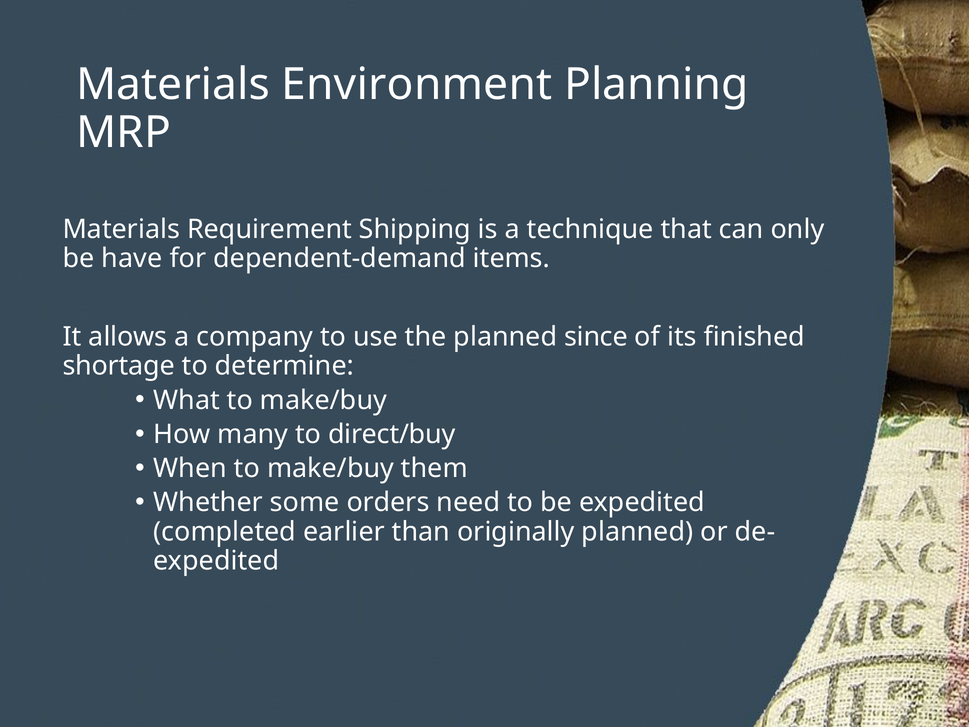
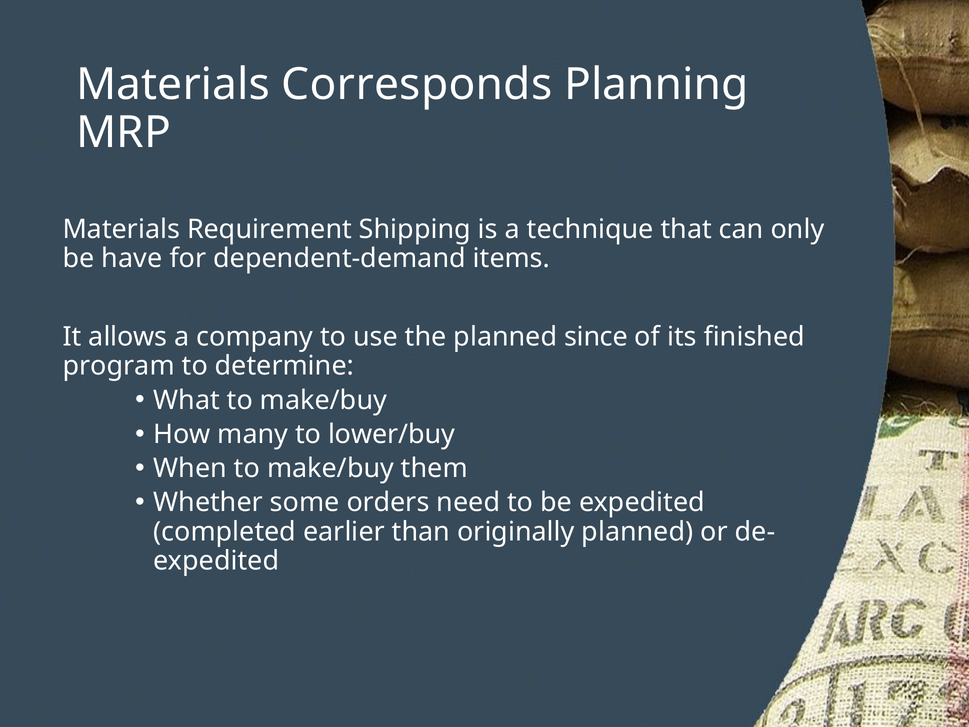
Environment: Environment -> Corresponds
shortage: shortage -> program
direct/buy: direct/buy -> lower/buy
